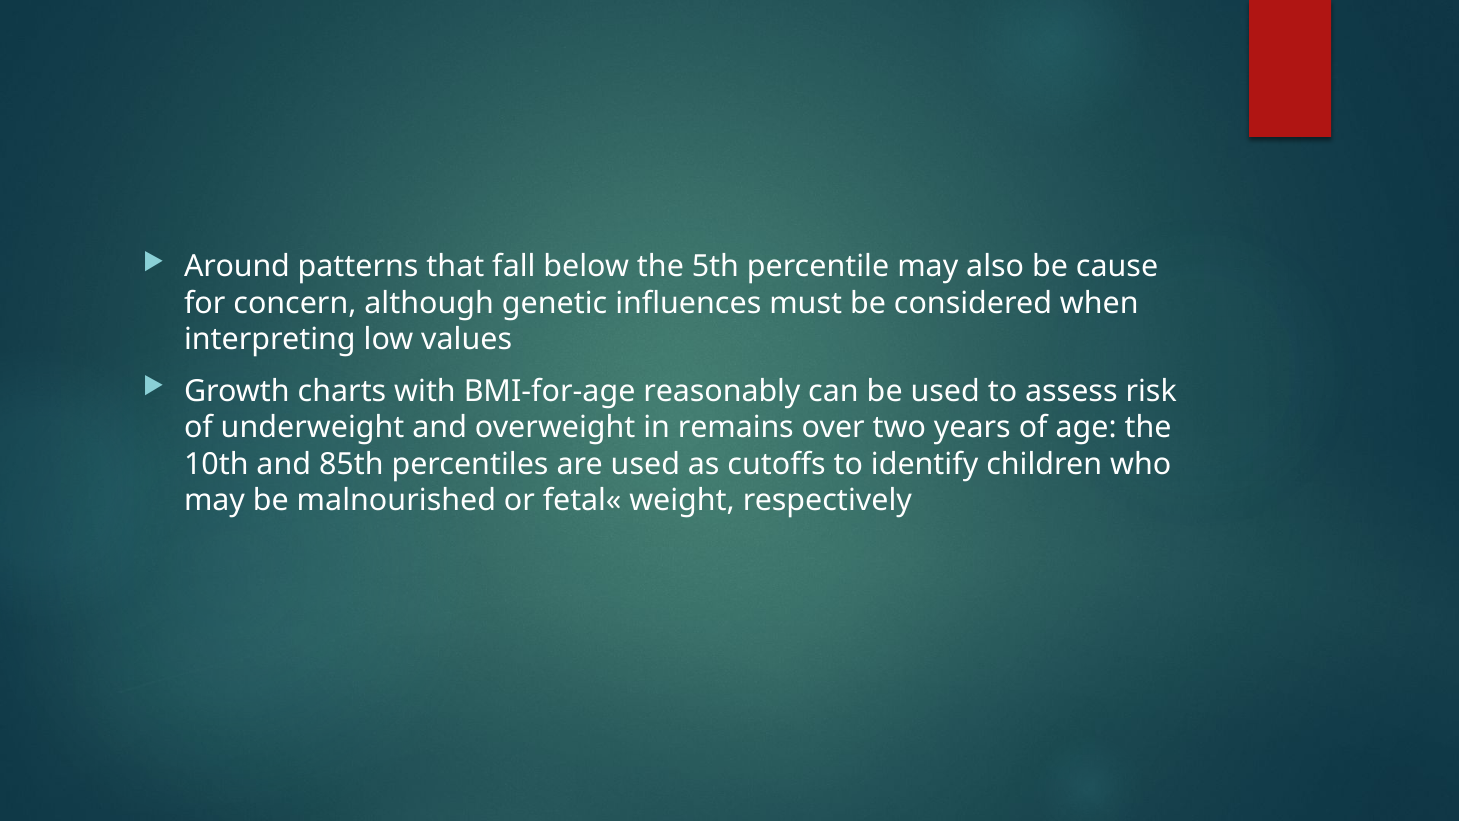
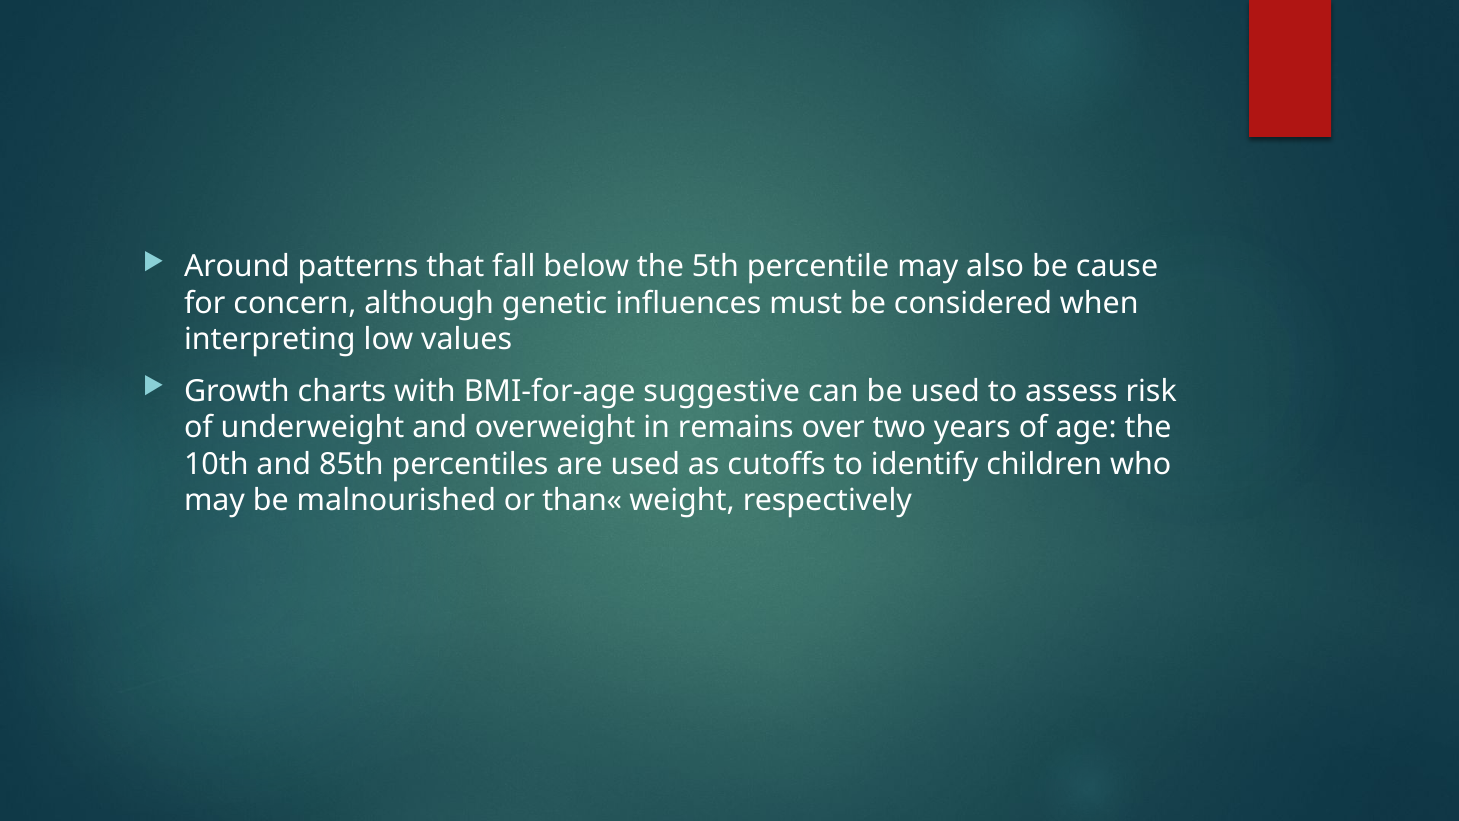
reasonably: reasonably -> suggestive
fetal«: fetal« -> than«
